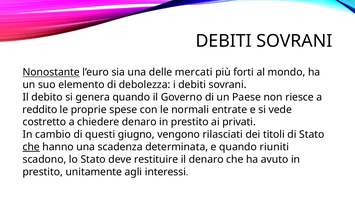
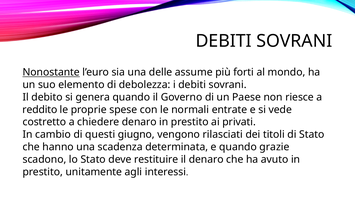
mercati: mercati -> assume
che at (31, 147) underline: present -> none
riuniti: riuniti -> grazie
